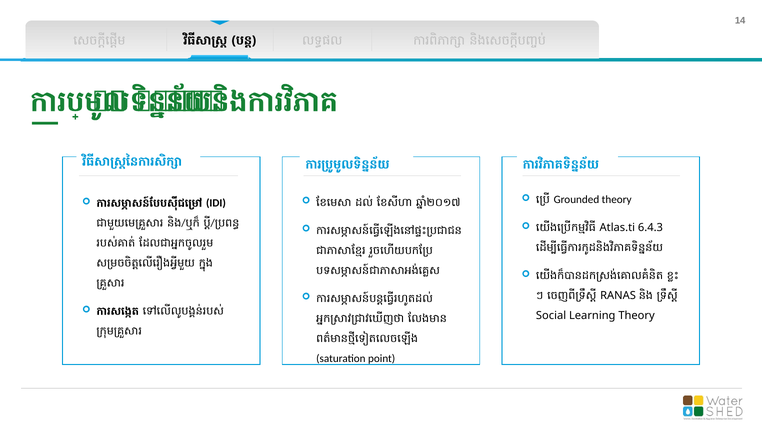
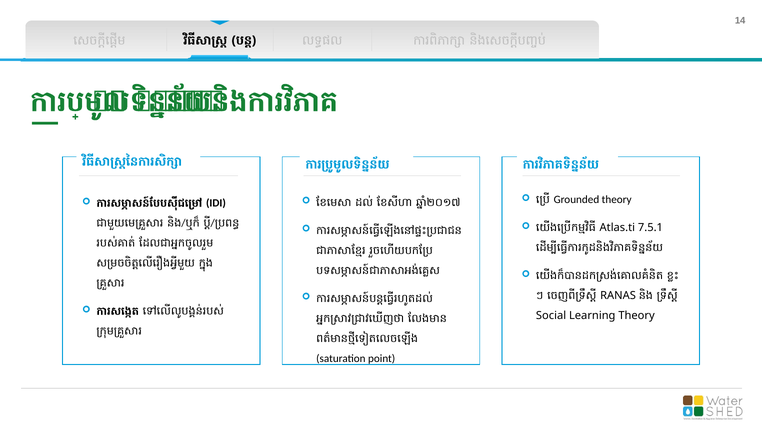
6.4.3: 6.4.3 -> 7.5.1
